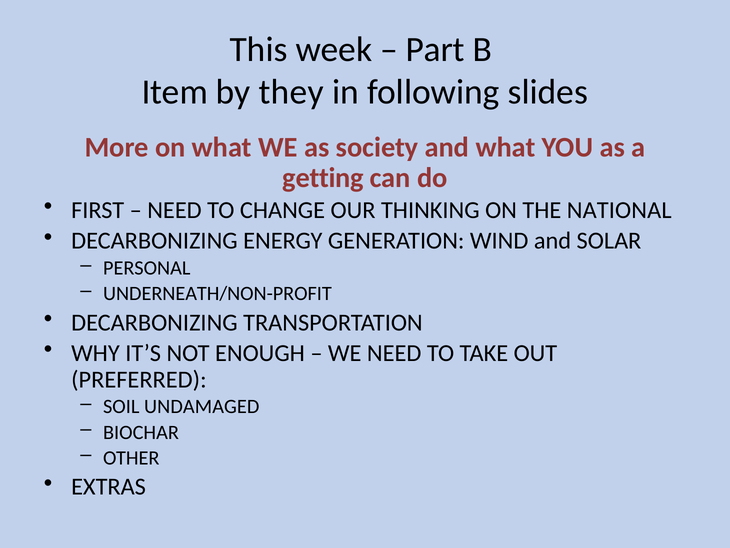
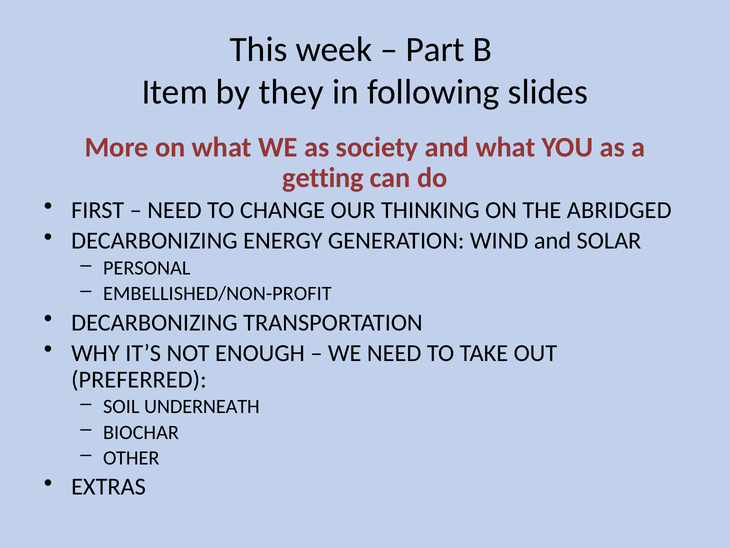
NATIONAL: NATIONAL -> ABRIDGED
UNDERNEATH/NON-PROFIT: UNDERNEATH/NON-PROFIT -> EMBELLISHED/NON-PROFIT
UNDAMAGED: UNDAMAGED -> UNDERNEATH
